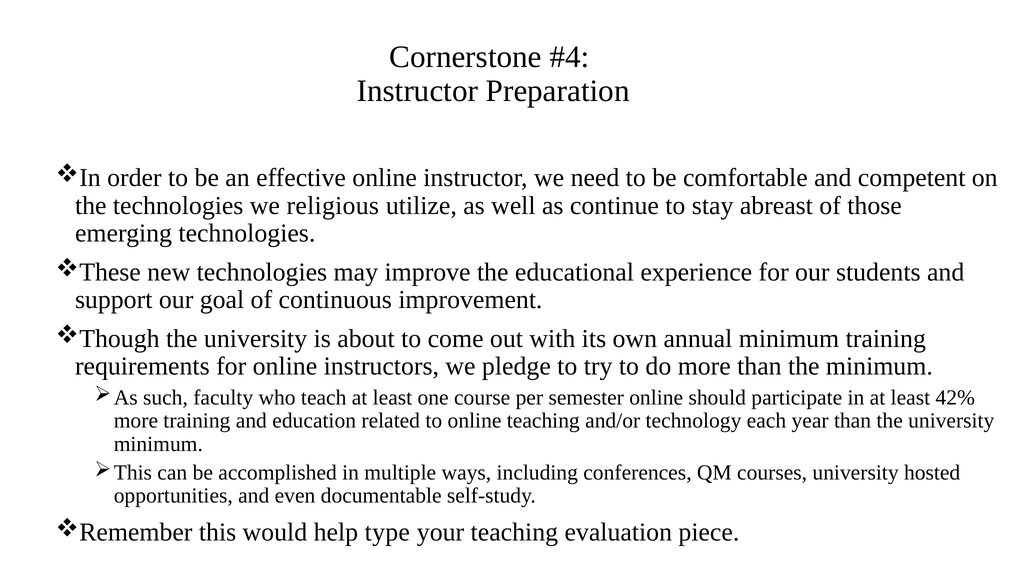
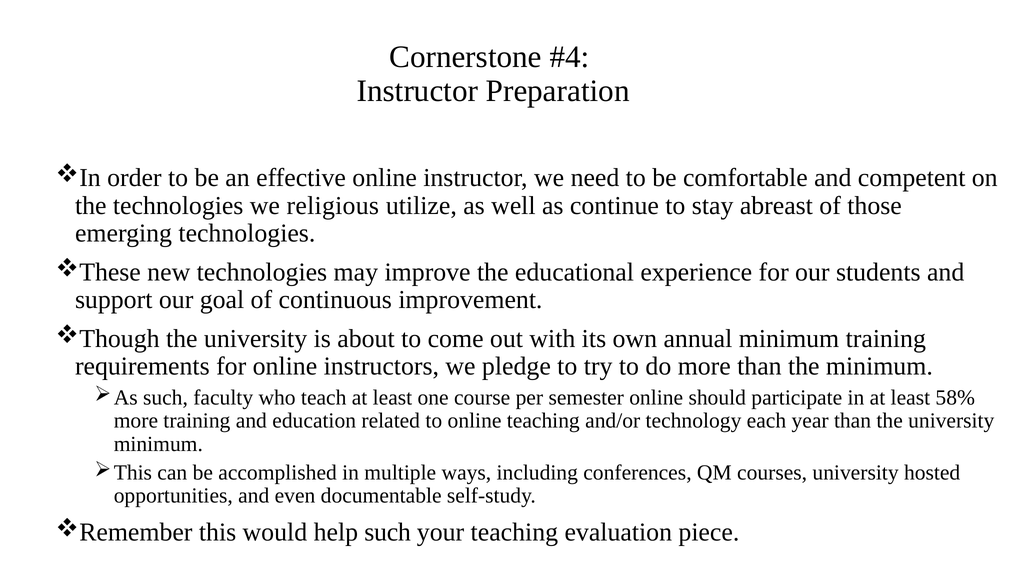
42%: 42% -> 58%
help type: type -> such
